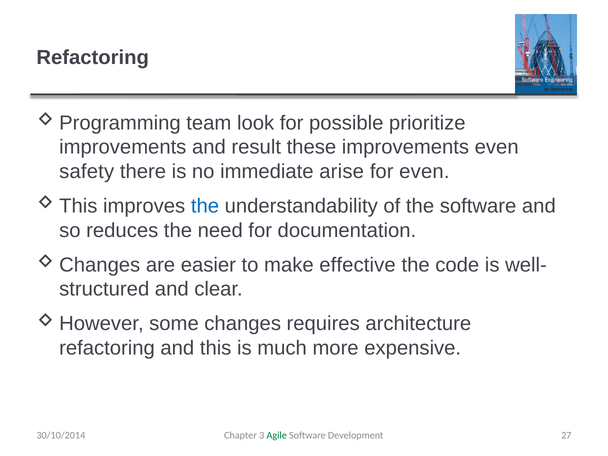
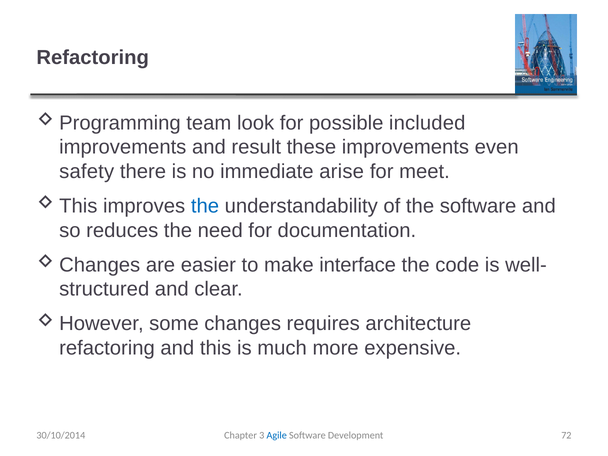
prioritize: prioritize -> included
for even: even -> meet
effective: effective -> interface
Agile colour: green -> blue
27: 27 -> 72
